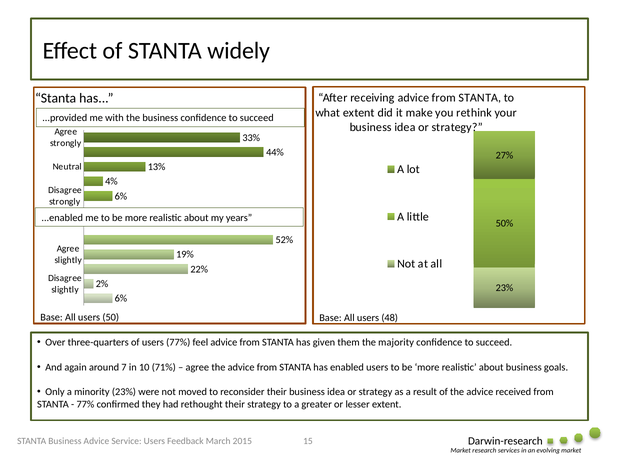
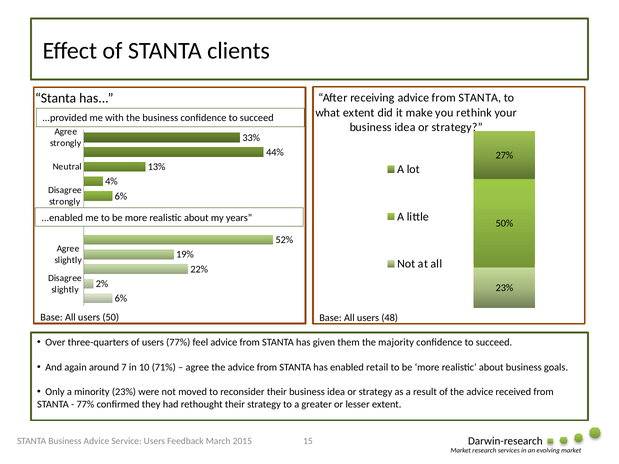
widely: widely -> clients
enabled users: users -> retail
